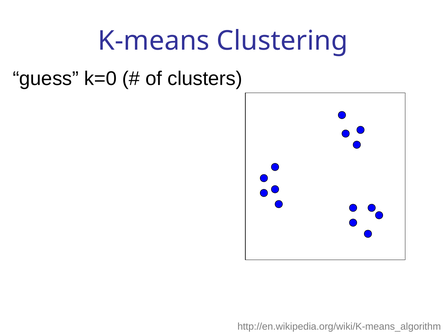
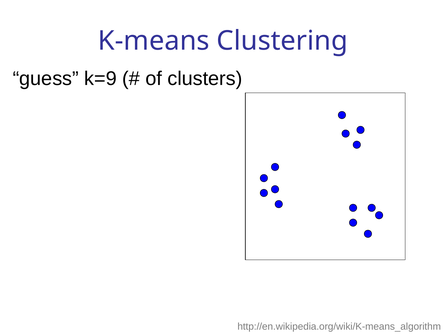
k=0: k=0 -> k=9
